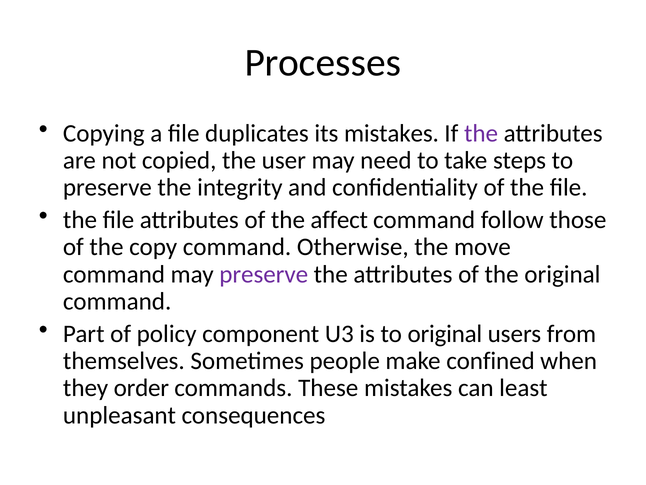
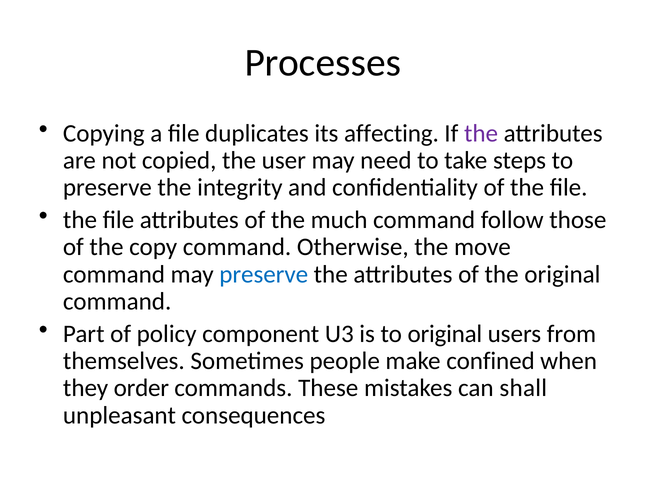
its mistakes: mistakes -> affecting
affect: affect -> much
preserve at (264, 274) colour: purple -> blue
least: least -> shall
